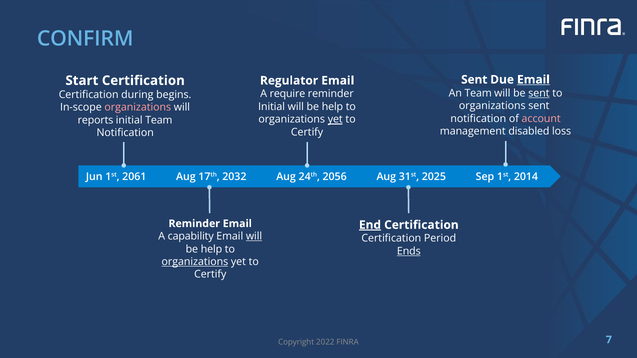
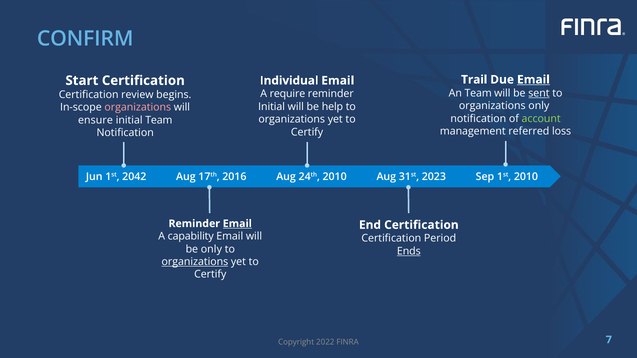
Sent at (474, 80): Sent -> Trail
Regulator: Regulator -> Individual
during: during -> review
organizations sent: sent -> only
account colour: pink -> light green
yet at (335, 120) underline: present -> none
reports: reports -> ensure
disabled: disabled -> referred
2061: 2061 -> 2042
2032: 2032 -> 2016
24th 2056: 2056 -> 2010
2025: 2025 -> 2023
1st 2014: 2014 -> 2010
Email at (237, 224) underline: none -> present
End underline: present -> none
will at (254, 237) underline: present -> none
help at (211, 249): help -> only
